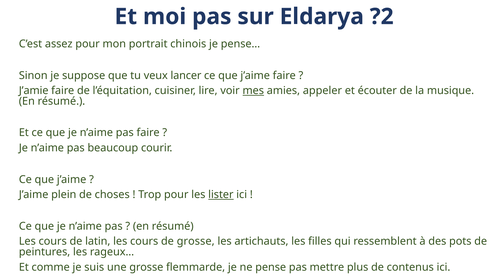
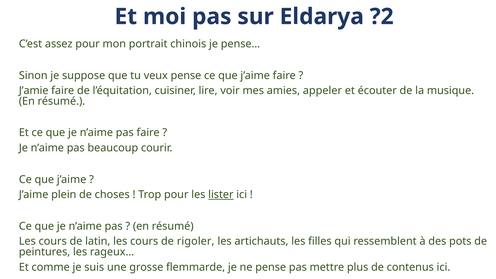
veux lancer: lancer -> pense
mes underline: present -> none
de grosse: grosse -> rigoler
